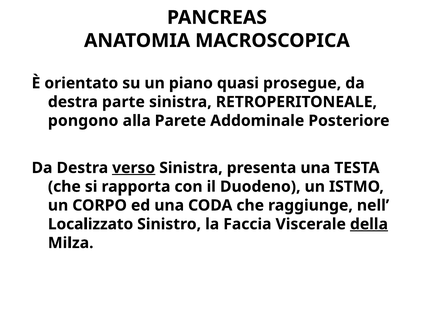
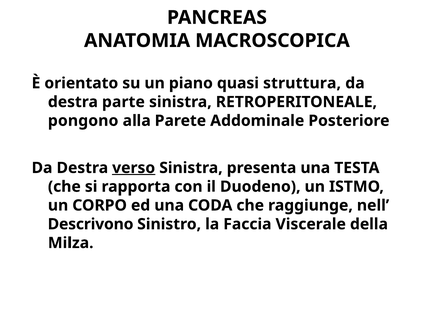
prosegue: prosegue -> struttura
Localizzato: Localizzato -> Descrivono
della underline: present -> none
